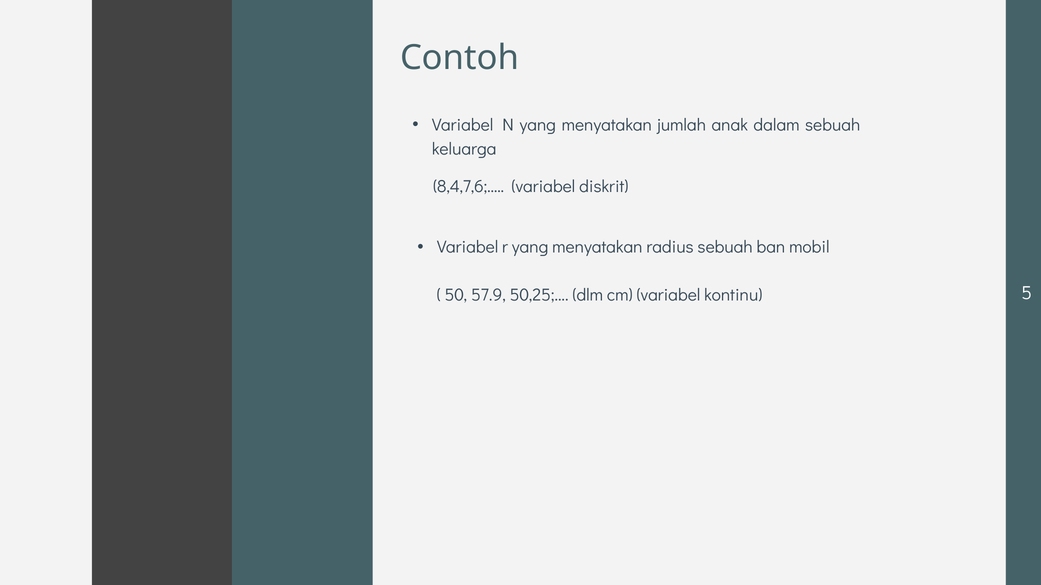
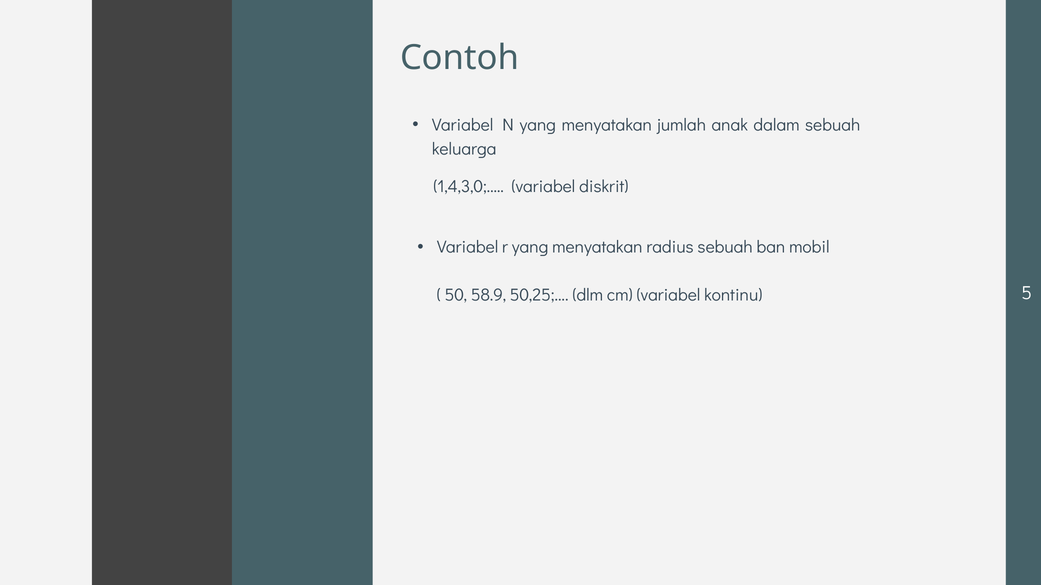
8,4,7,6: 8,4,7,6 -> 1,4,3,0
57.9: 57.9 -> 58.9
